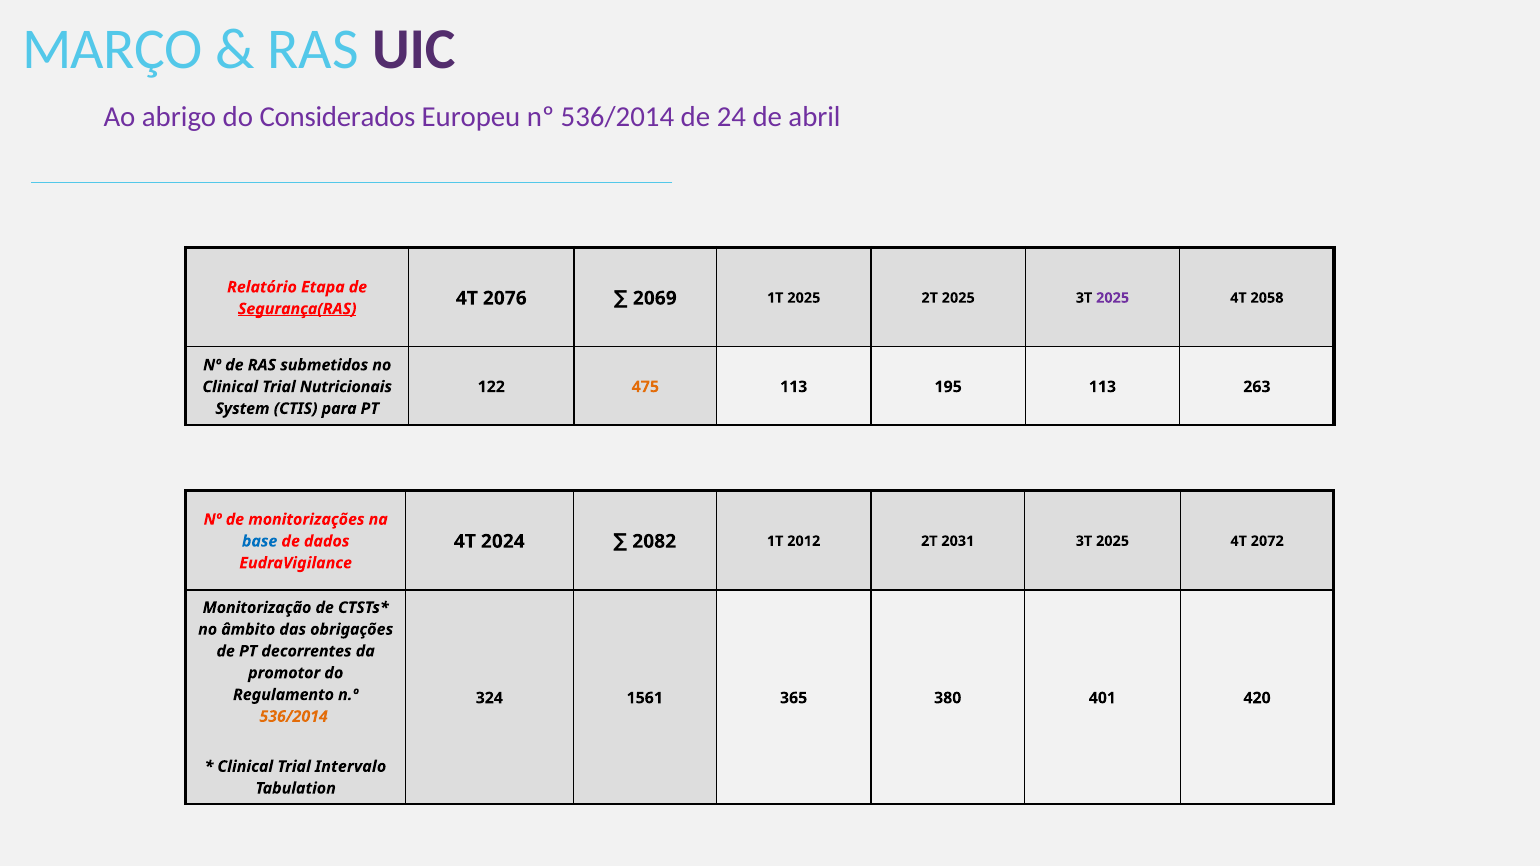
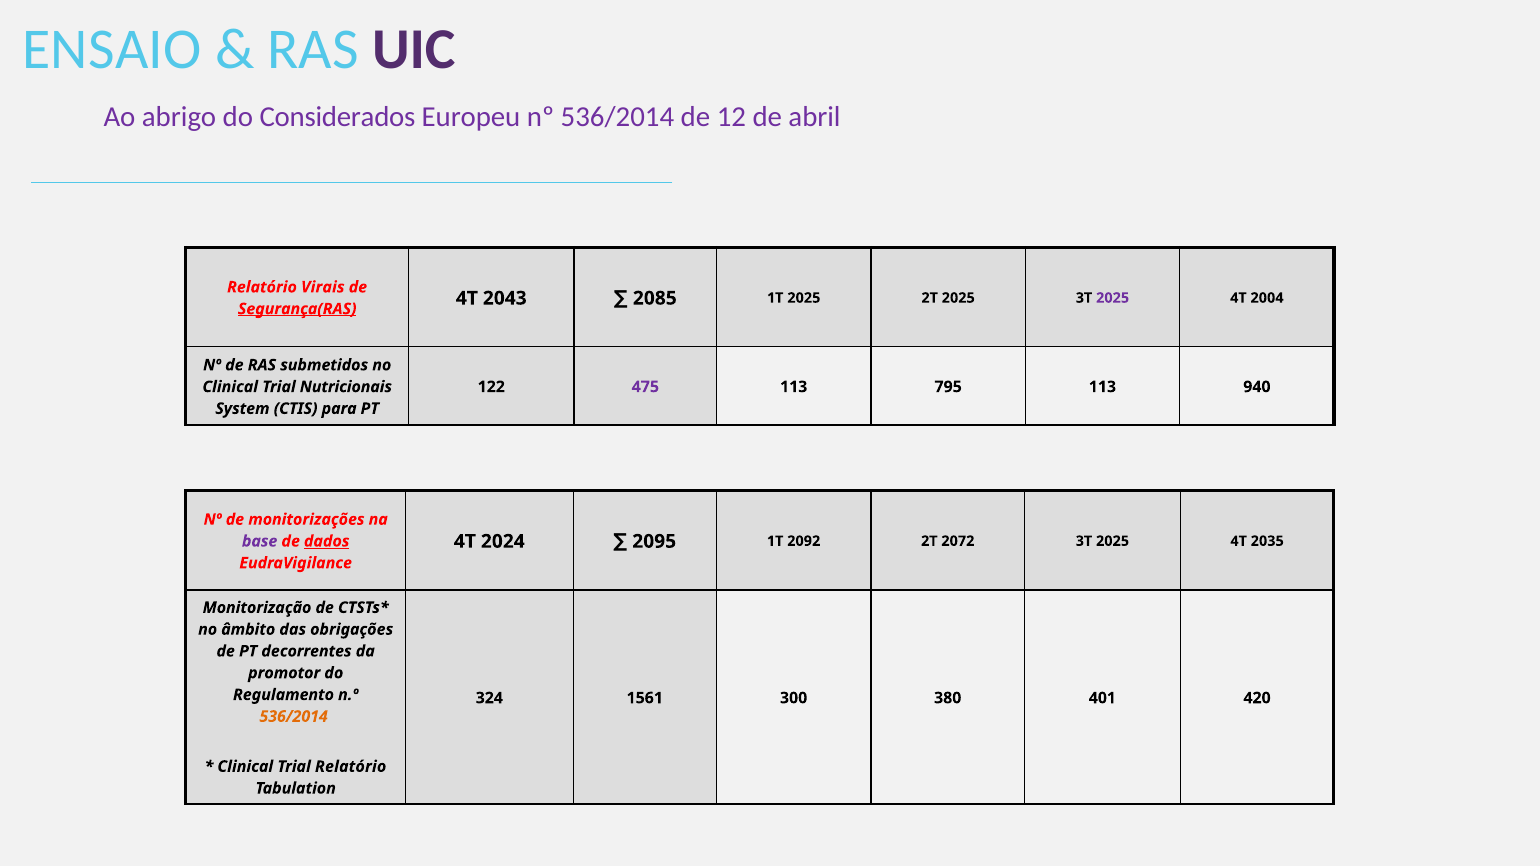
MARÇO: MARÇO -> ENSAIO
24: 24 -> 12
Etapa: Etapa -> Virais
2076: 2076 -> 2043
2069: 2069 -> 2085
2058: 2058 -> 2004
475 colour: orange -> purple
195: 195 -> 795
263: 263 -> 940
2082: 2082 -> 2095
2012: 2012 -> 2092
2031: 2031 -> 2072
2072: 2072 -> 2035
base colour: blue -> purple
dados underline: none -> present
365: 365 -> 300
Trial Intervalo: Intervalo -> Relatório
